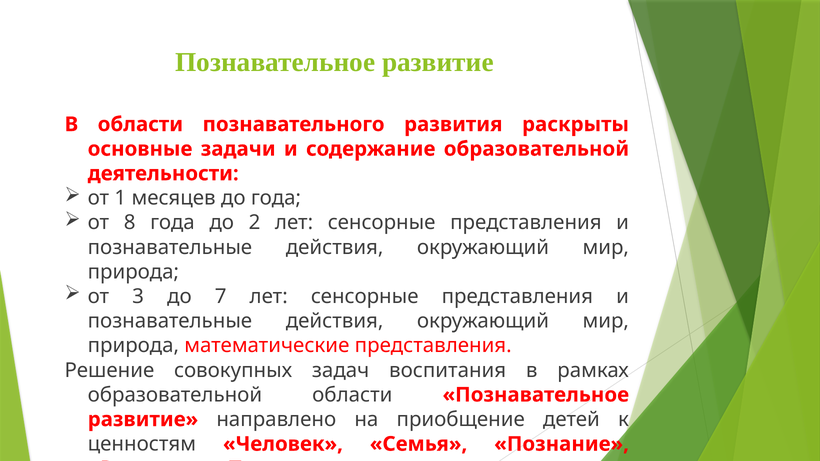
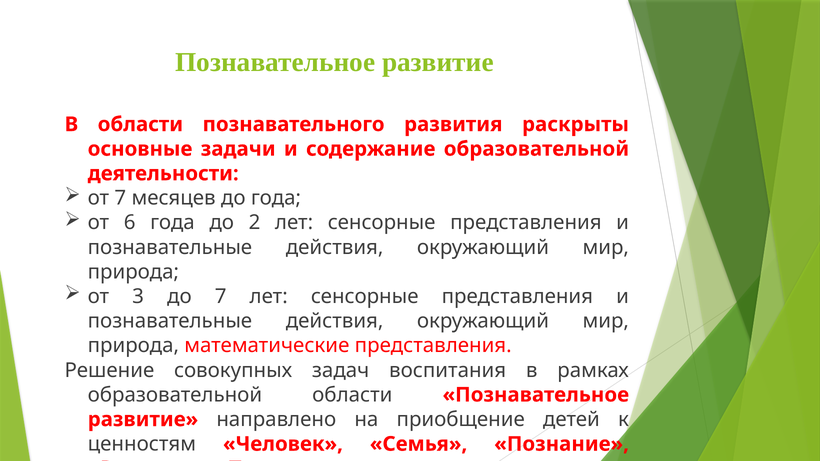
от 1: 1 -> 7
8: 8 -> 6
